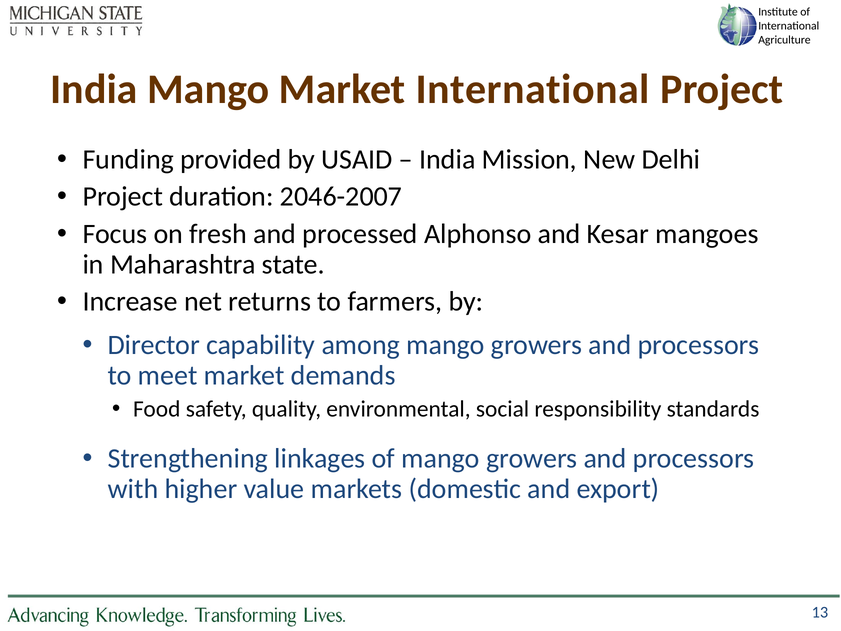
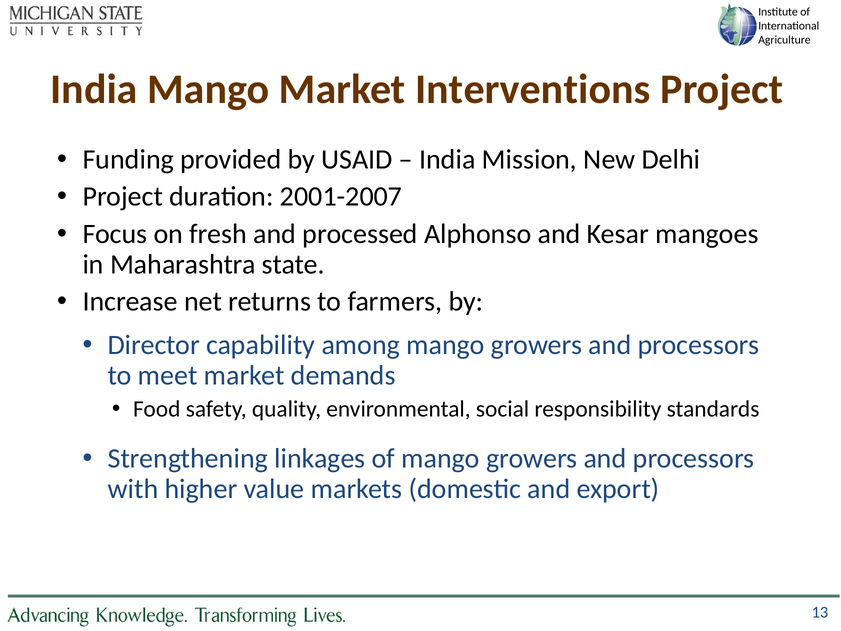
Market International: International -> Interventions
2046-2007: 2046-2007 -> 2001-2007
